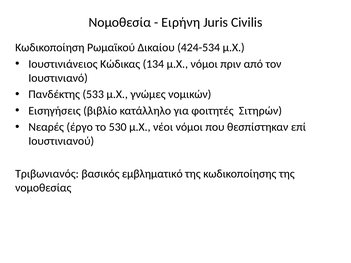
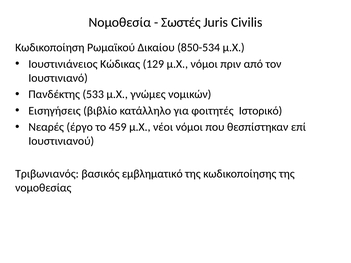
Ειρήνη: Ειρήνη -> Σωστές
424-534: 424-534 -> 850-534
134: 134 -> 129
Σιτηρών: Σιτηρών -> Ιστορικό
530: 530 -> 459
